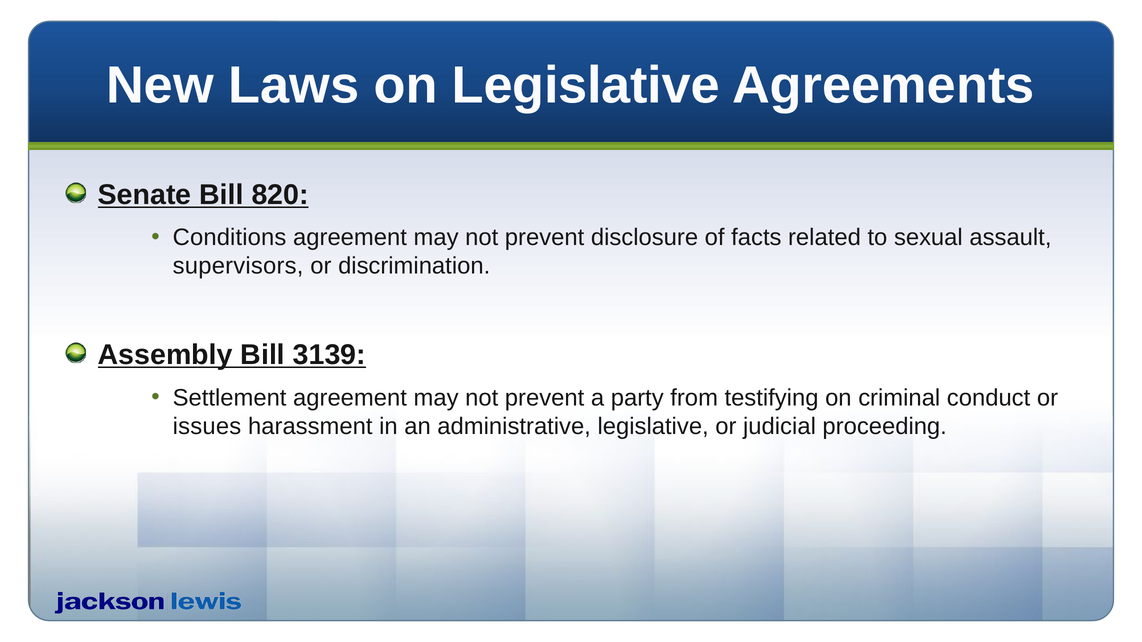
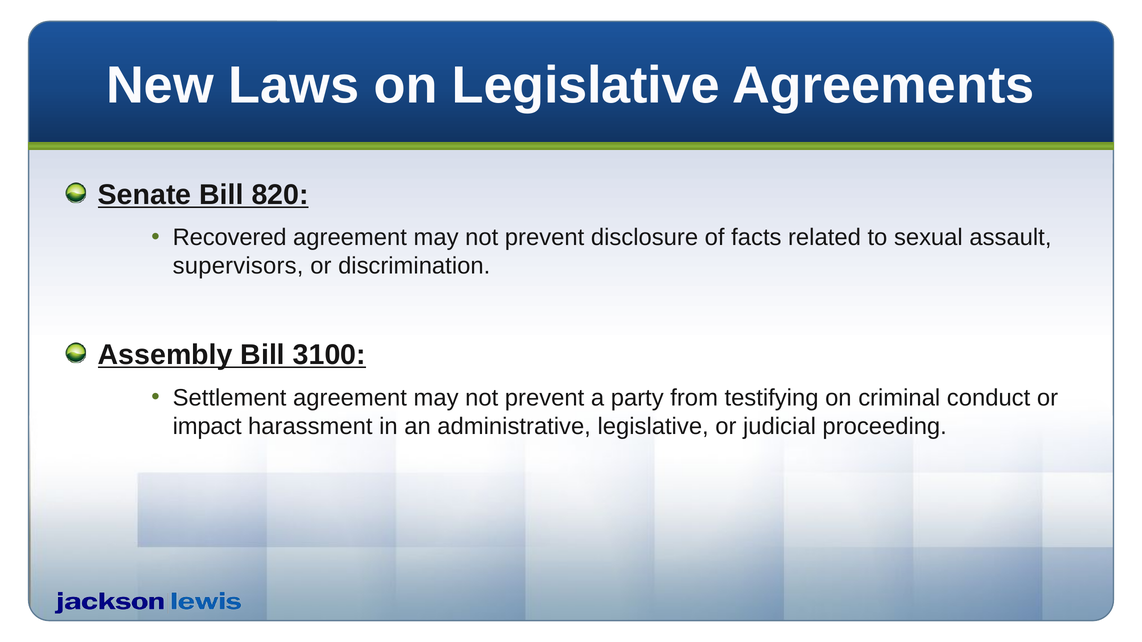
Conditions: Conditions -> Recovered
3139: 3139 -> 3100
issues: issues -> impact
